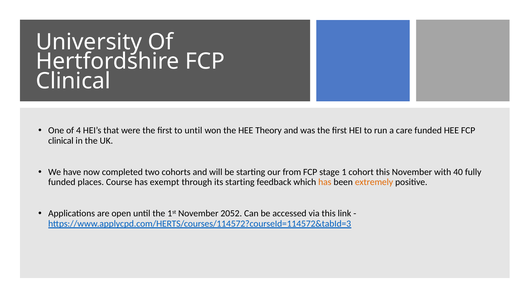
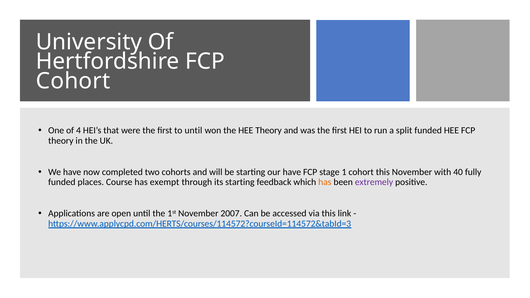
Clinical at (73, 81): Clinical -> Cohort
care: care -> split
clinical at (61, 141): clinical -> theory
our from: from -> have
extremely colour: orange -> purple
2052: 2052 -> 2007
